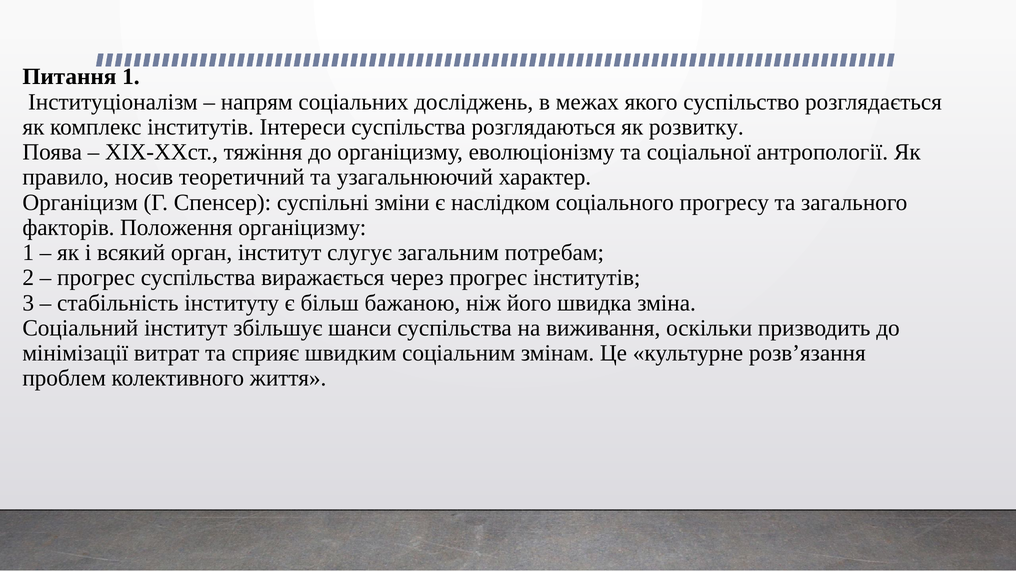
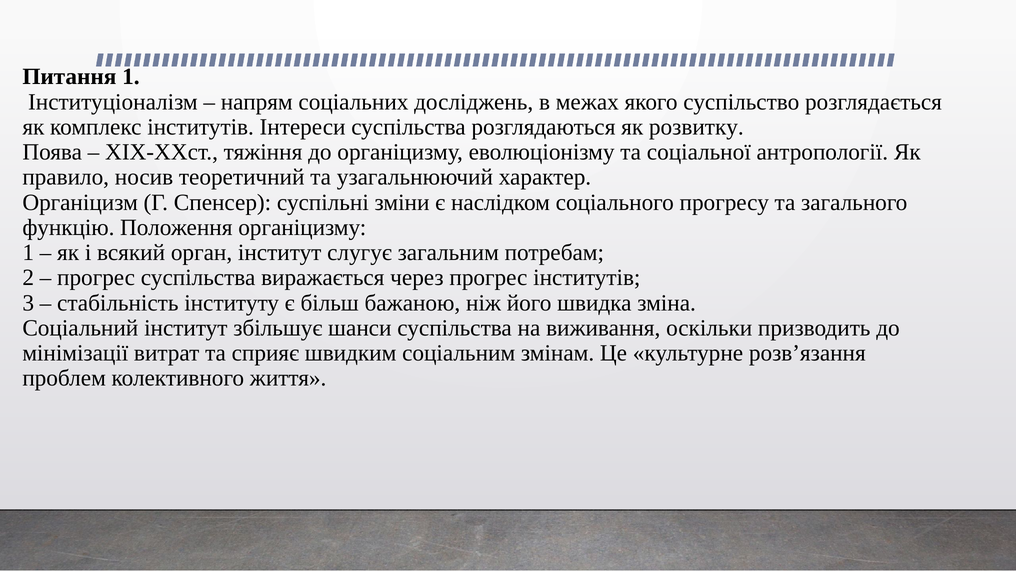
факторів: факторів -> функцію
